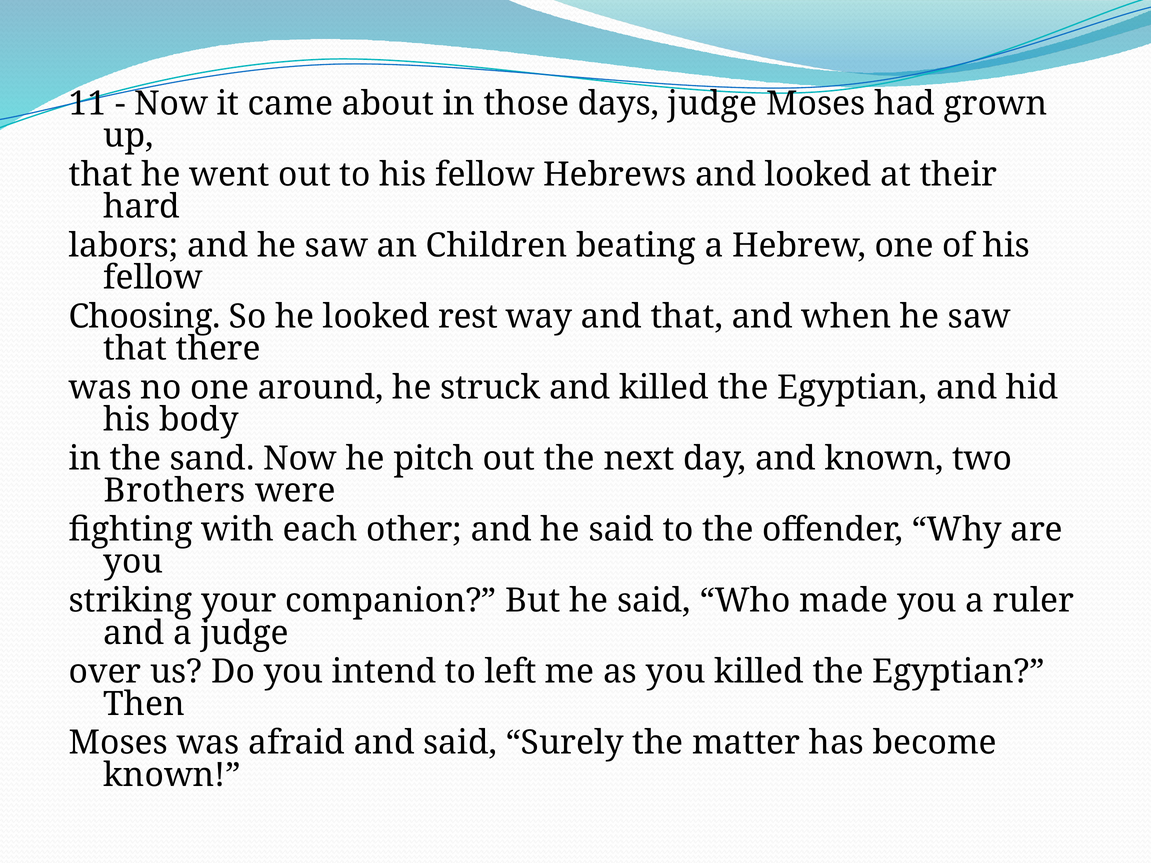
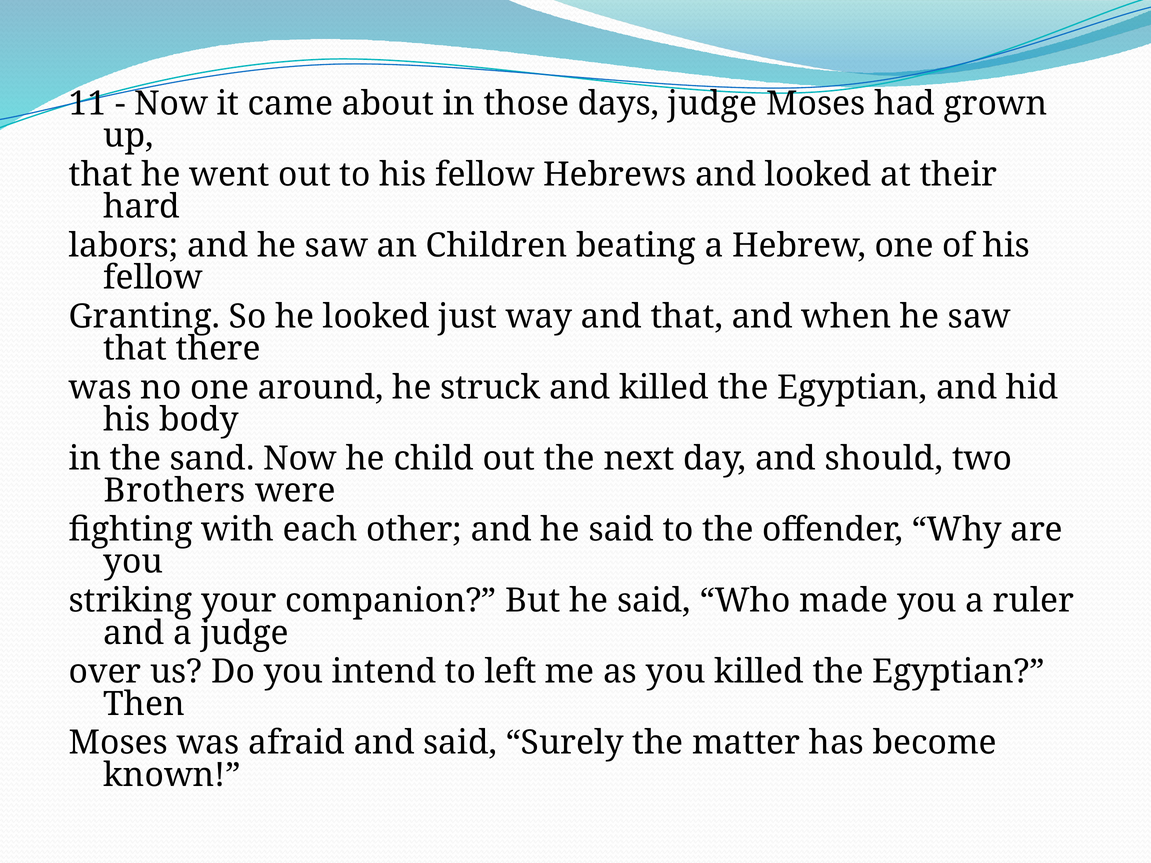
Choosing: Choosing -> Granting
rest: rest -> just
pitch: pitch -> child
and known: known -> should
